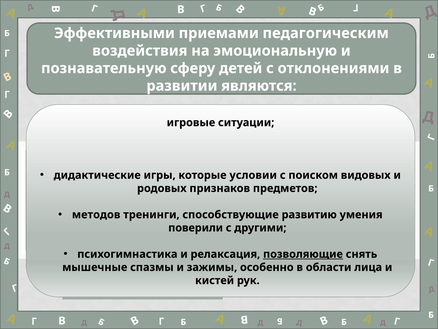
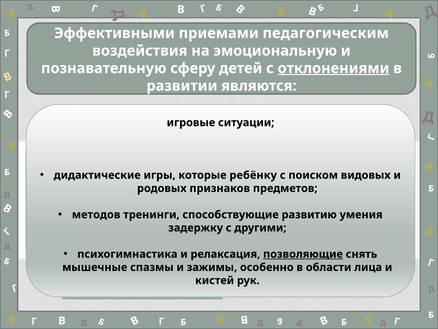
отклонениями underline: none -> present
условии: условии -> ребёнку
поверили: поверили -> задержку
